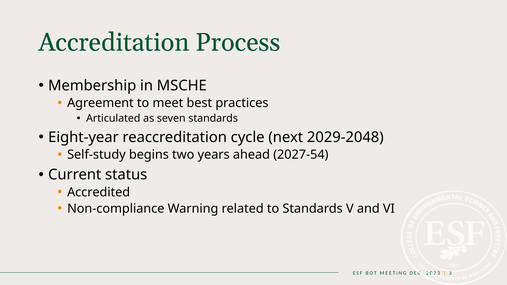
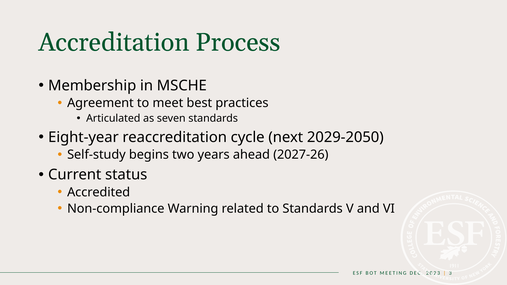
2029-2048: 2029-2048 -> 2029-2050
2027-54: 2027-54 -> 2027-26
